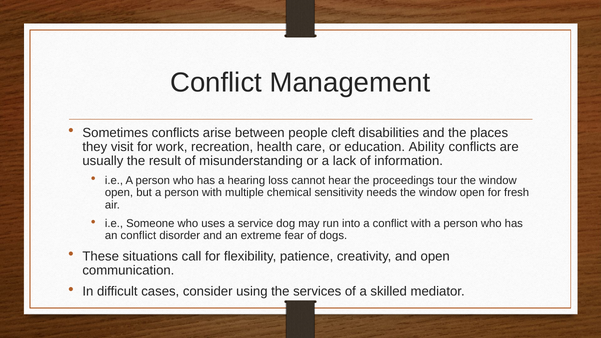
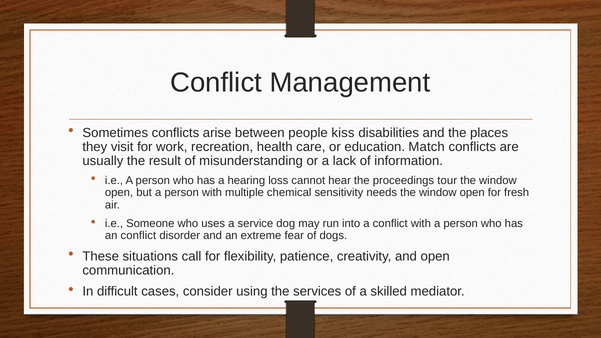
cleft: cleft -> kiss
Ability: Ability -> Match
